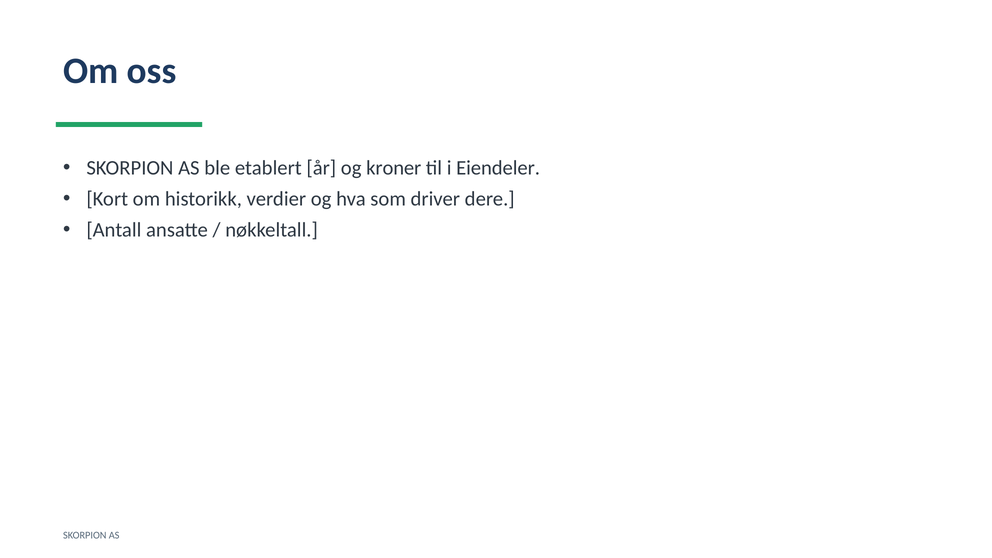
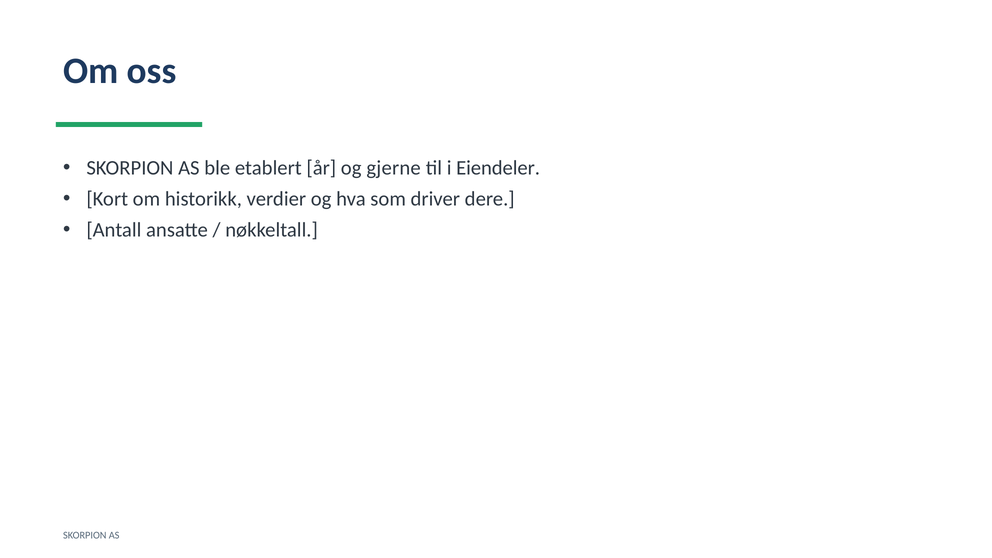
kroner: kroner -> gjerne
